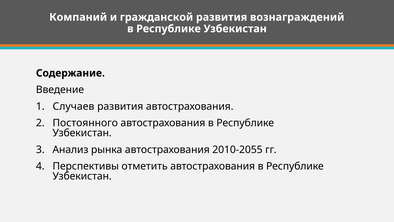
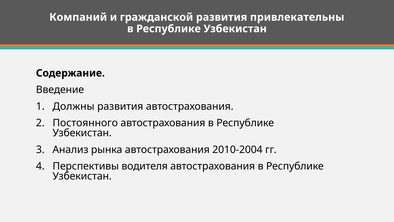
вознаграждений: вознаграждений -> привлекательны
Случаев: Случаев -> Должны
2010-2055: 2010-2055 -> 2010-2004
отметить: отметить -> водителя
